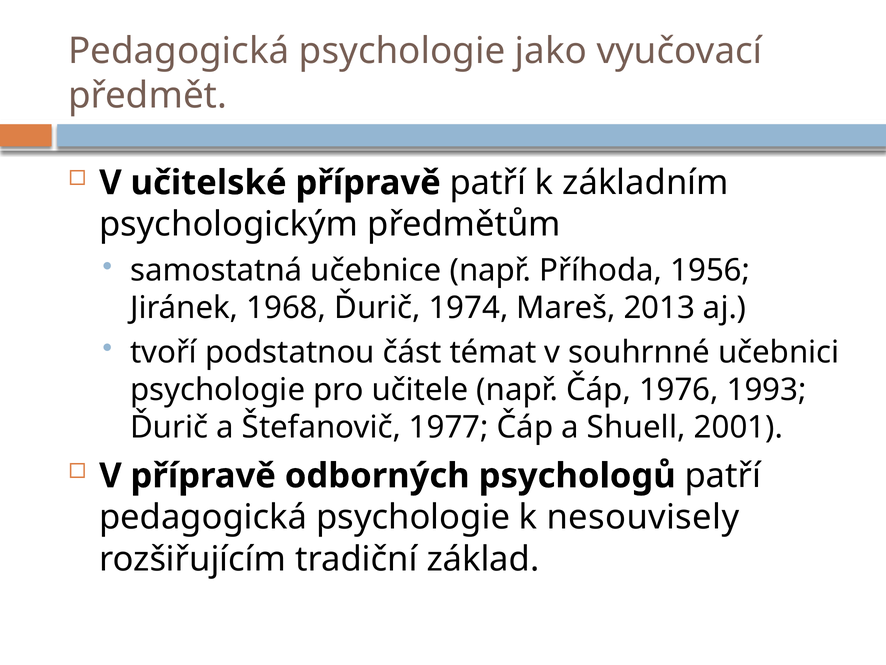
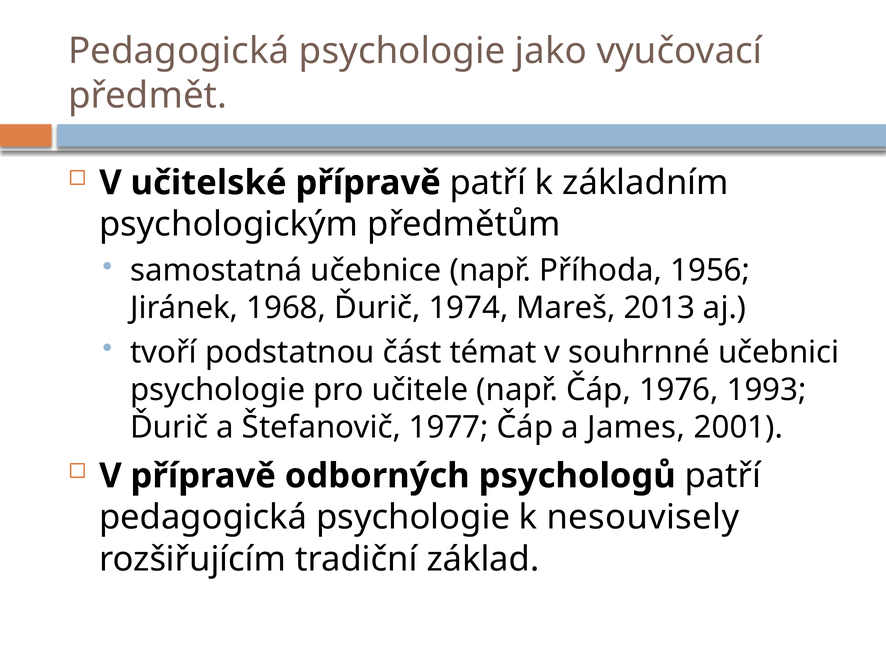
Shuell: Shuell -> James
